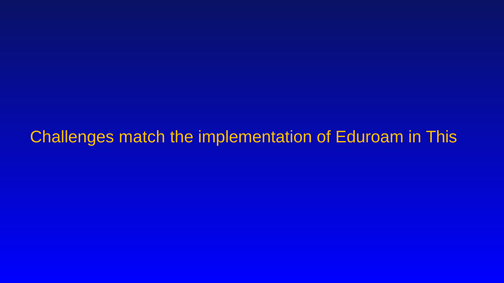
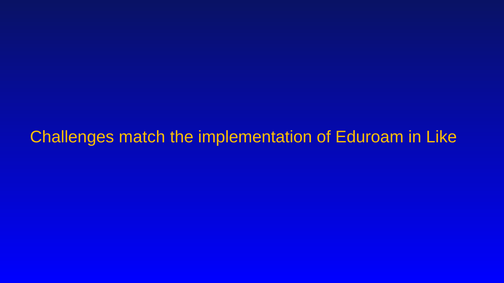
This: This -> Like
